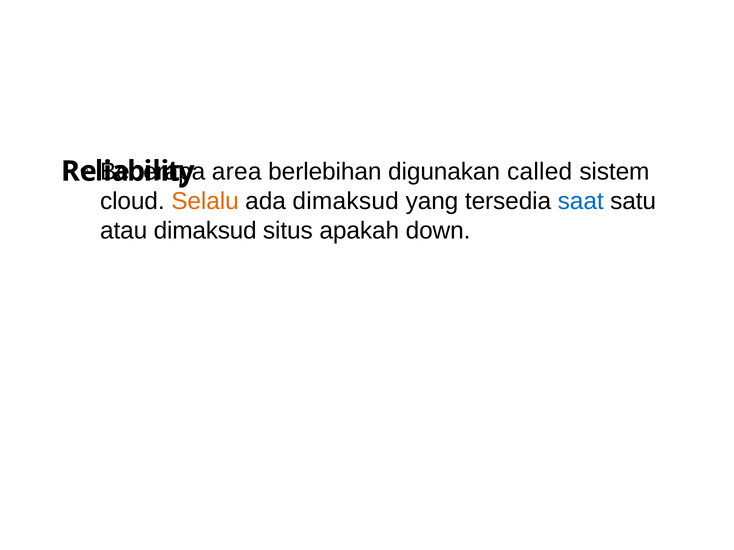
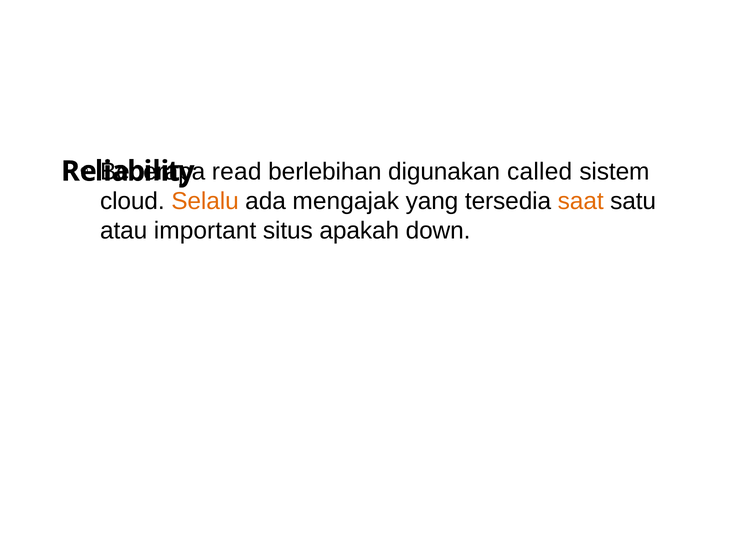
area: area -> read
ada dimaksud: dimaksud -> mengajak
saat colour: blue -> orange
atau dimaksud: dimaksud -> important
